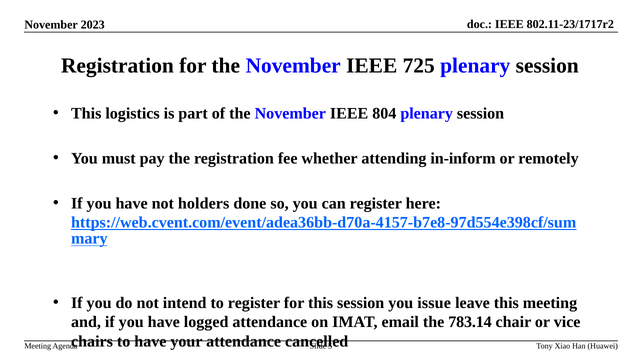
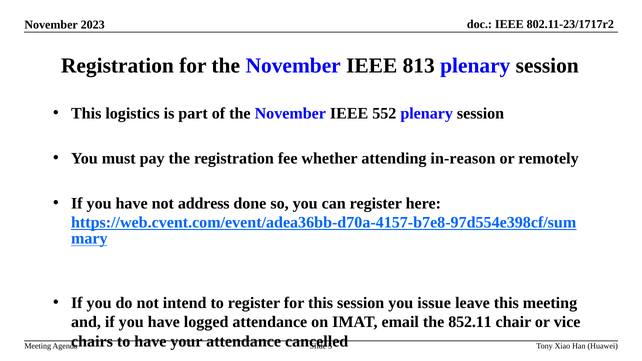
725: 725 -> 813
804: 804 -> 552
in-inform: in-inform -> in-reason
holders: holders -> address
783.14: 783.14 -> 852.11
